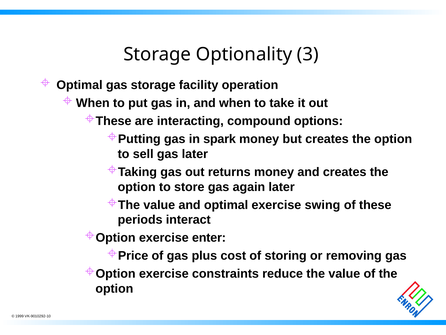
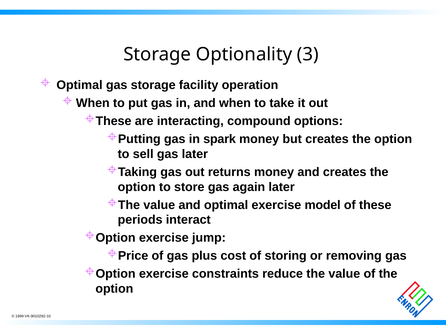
swing: swing -> model
enter: enter -> jump
